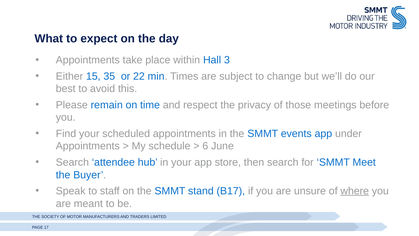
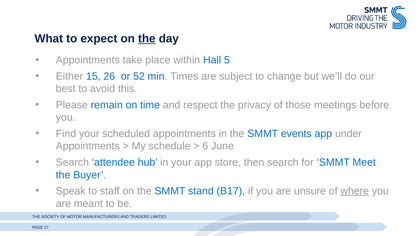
the at (147, 39) underline: none -> present
3: 3 -> 5
35: 35 -> 26
22: 22 -> 52
